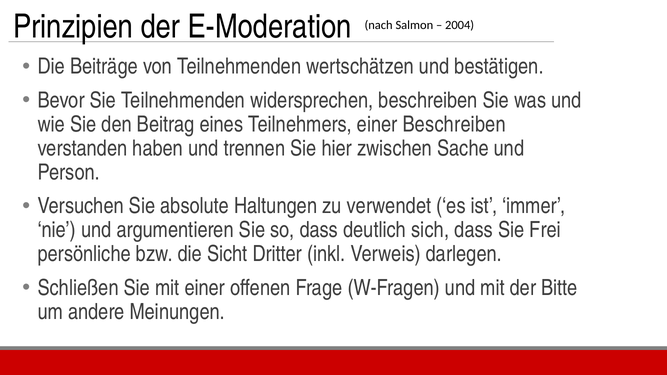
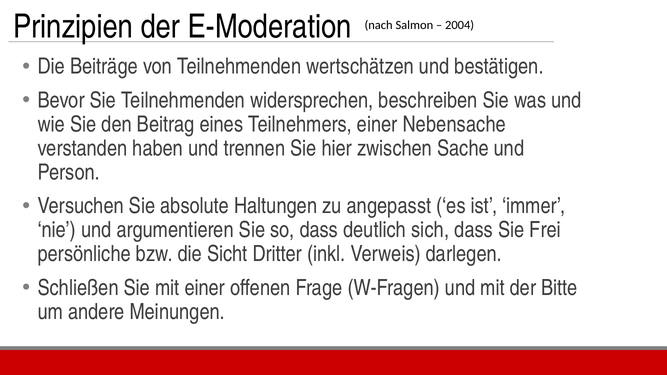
einer Beschreiben: Beschreiben -> Nebensache
verwendet: verwendet -> angepasst
